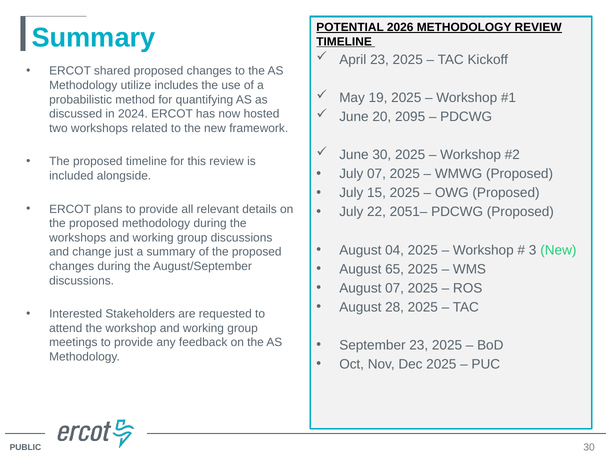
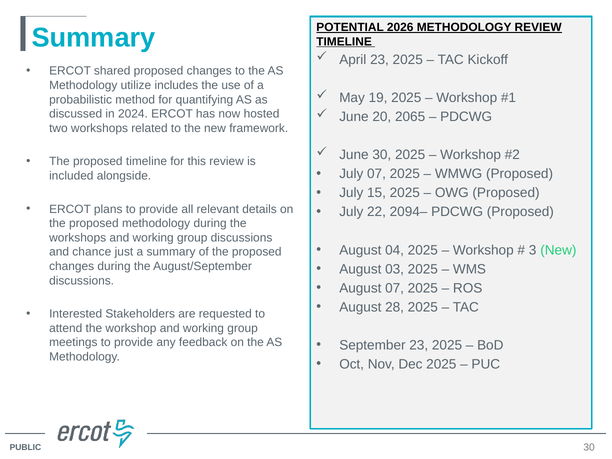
2095: 2095 -> 2065
2051–: 2051– -> 2094–
change: change -> chance
65: 65 -> 03
